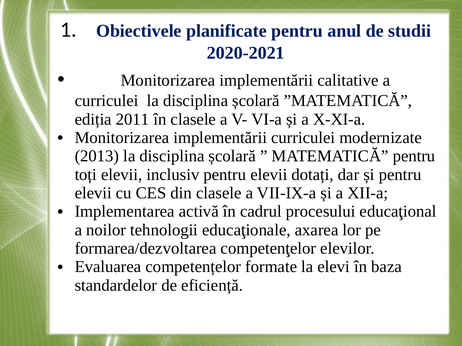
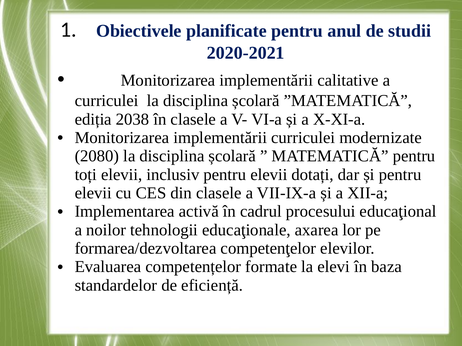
2011: 2011 -> 2038
2013: 2013 -> 2080
